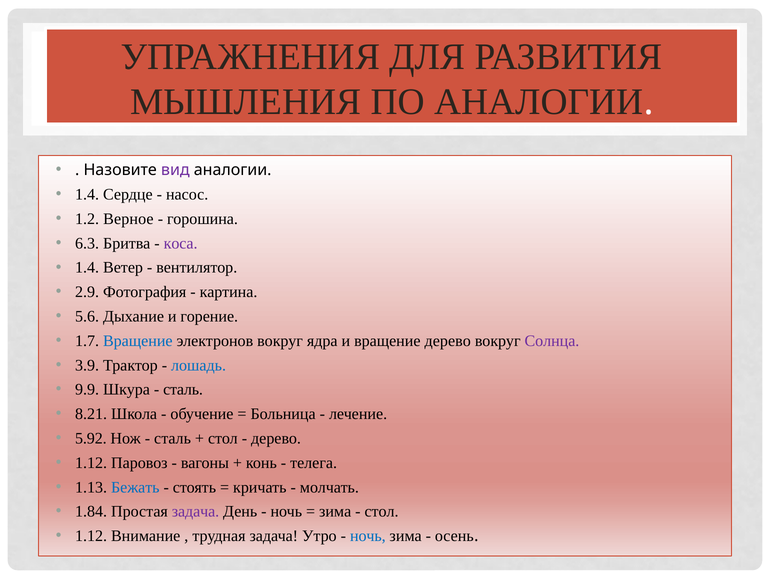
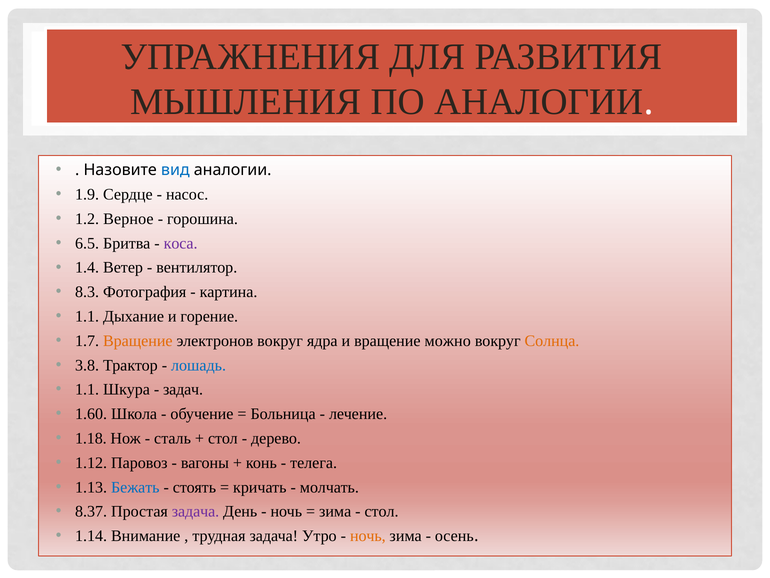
вид colour: purple -> blue
1.4 at (87, 194): 1.4 -> 1.9
6.3: 6.3 -> 6.5
2.9: 2.9 -> 8.3
5.6 at (87, 316): 5.6 -> 1.1
Вращение at (138, 341) colour: blue -> orange
вращение дерево: дерево -> можно
Солнца colour: purple -> orange
3.9: 3.9 -> 3.8
9.9 at (87, 389): 9.9 -> 1.1
сталь at (183, 389): сталь -> задач
8.21: 8.21 -> 1.60
5.92: 5.92 -> 1.18
1.84: 1.84 -> 8.37
1.12 at (91, 536): 1.12 -> 1.14
ночь at (368, 536) colour: blue -> orange
